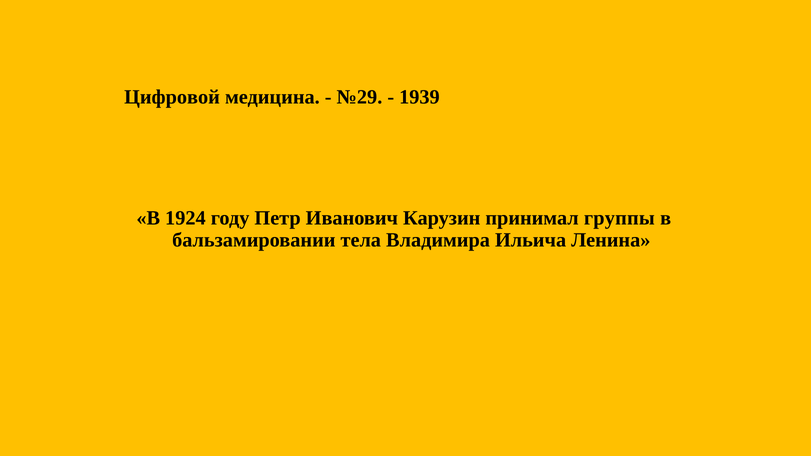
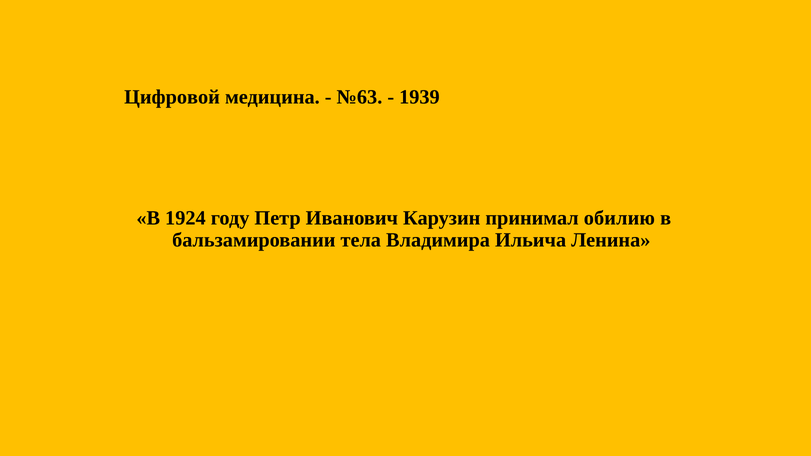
№29: №29 -> №63
группы: группы -> обилию
